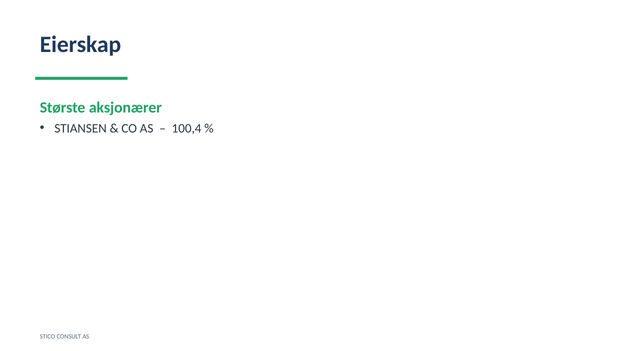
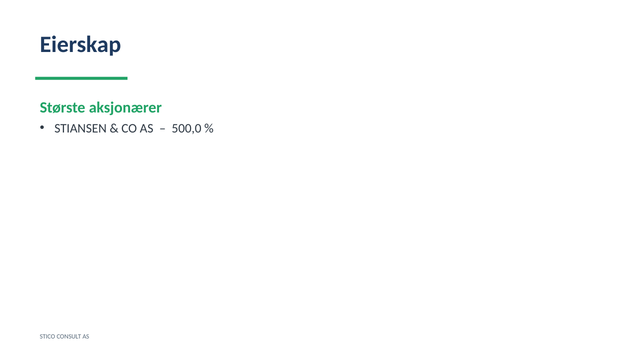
100,4: 100,4 -> 500,0
